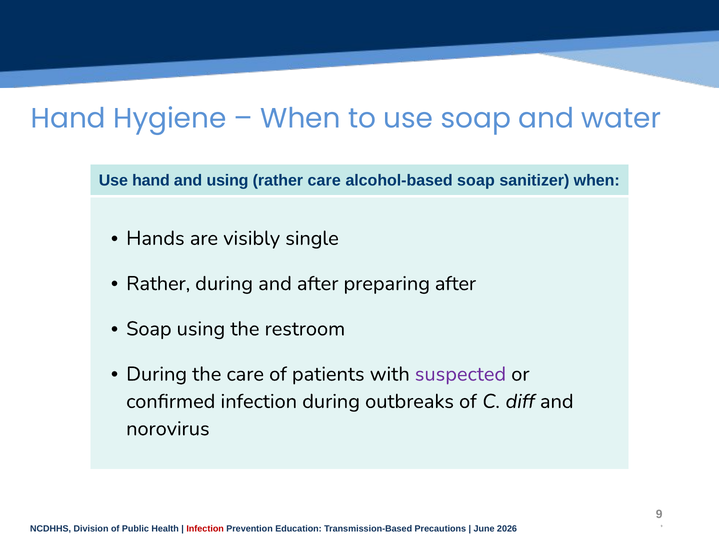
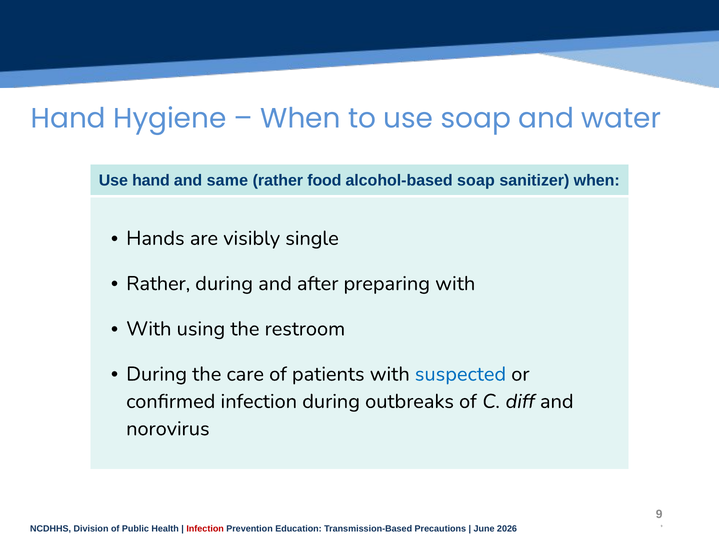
and using: using -> same
rather care: care -> food
preparing after: after -> with
Soap at (149, 329): Soap -> With
suspected colour: purple -> blue
